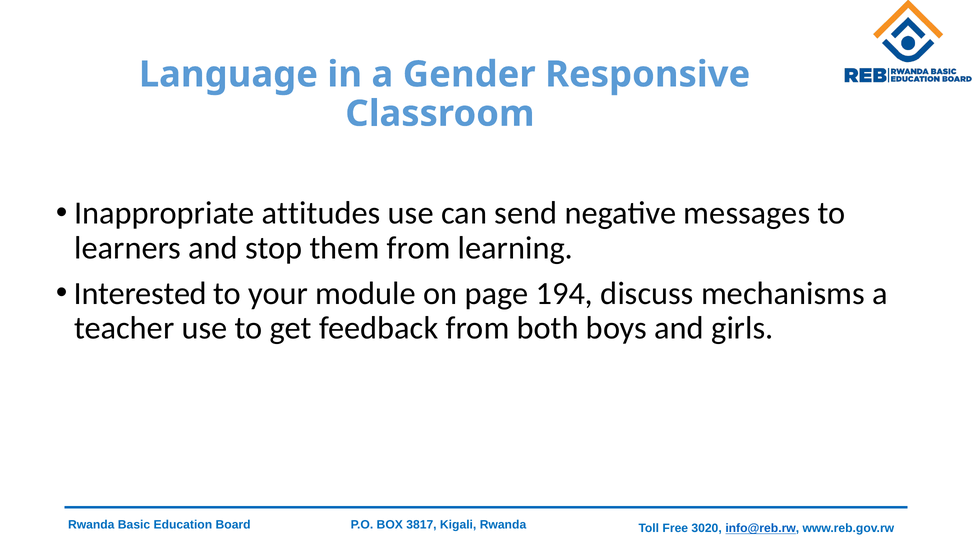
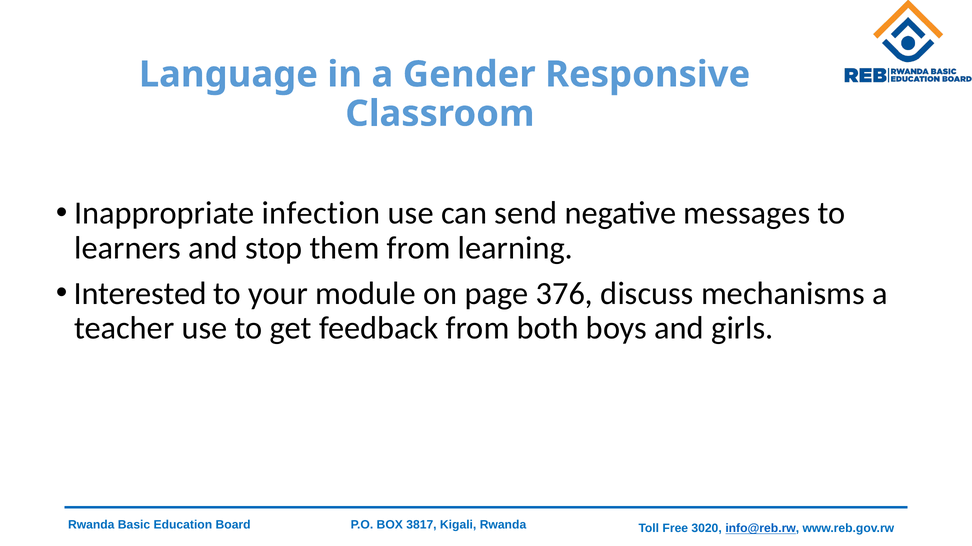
attitudes: attitudes -> infection
194: 194 -> 376
